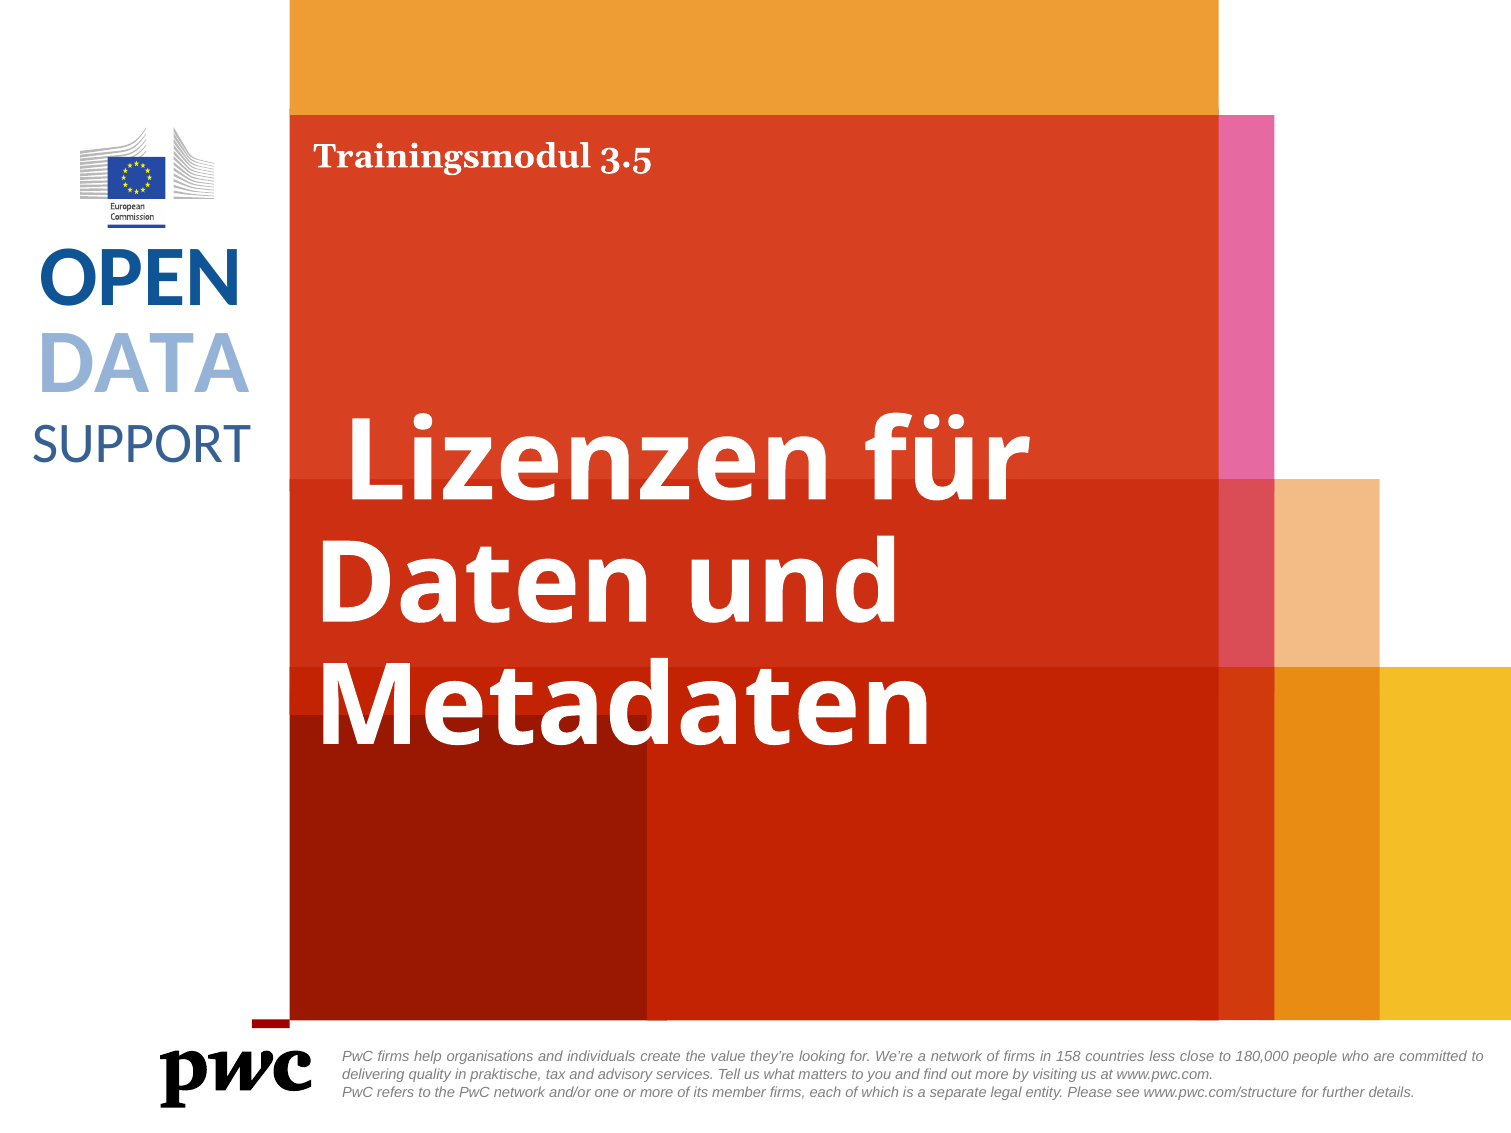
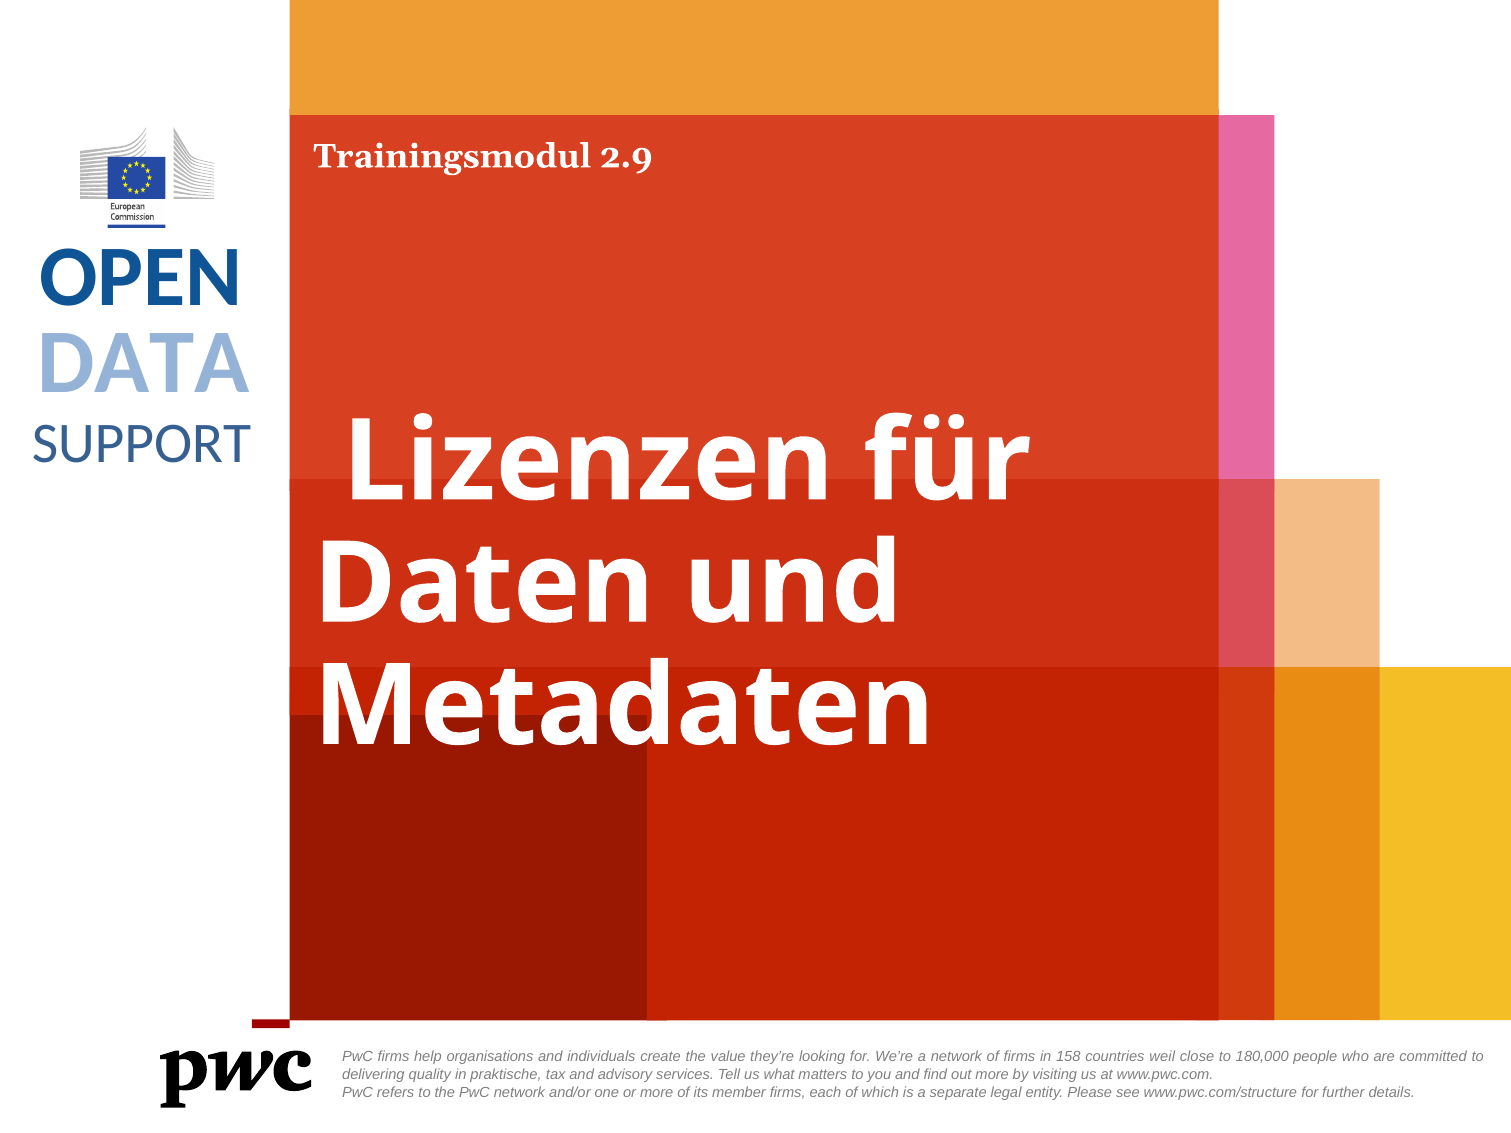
3.5: 3.5 -> 2.9
less: less -> weil
